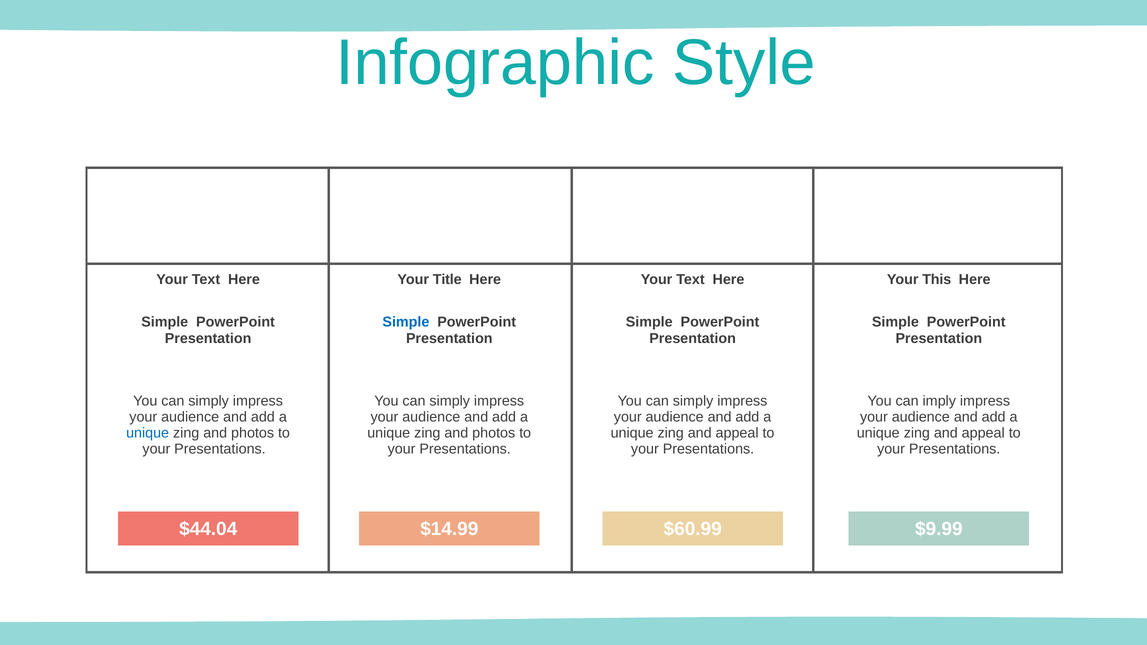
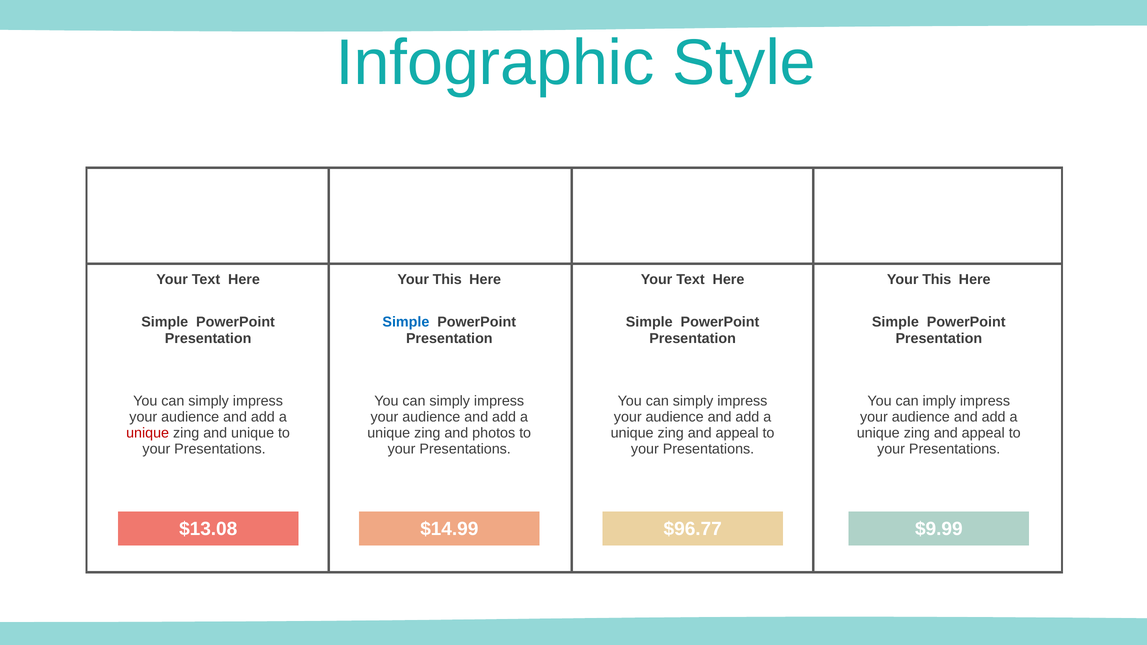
Title at (447, 280): Title -> This
unique at (148, 433) colour: blue -> red
photos at (253, 433): photos -> unique
$44.04: $44.04 -> $13.08
$60.99: $60.99 -> $96.77
